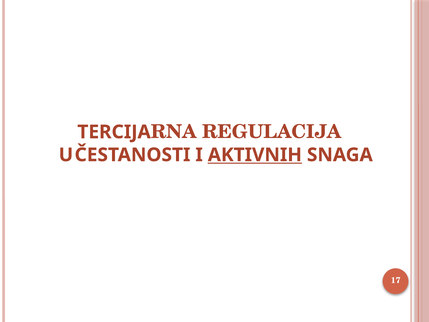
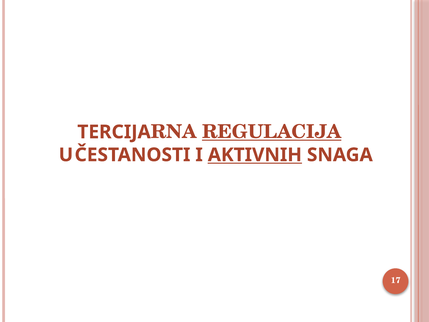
REGULACIJA underline: none -> present
